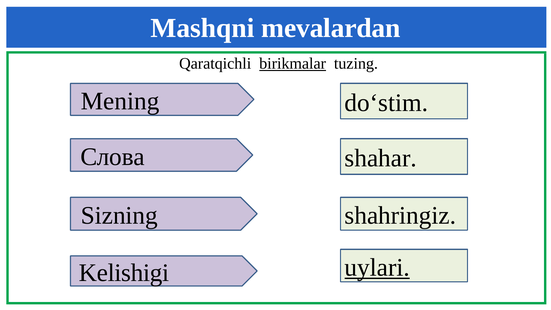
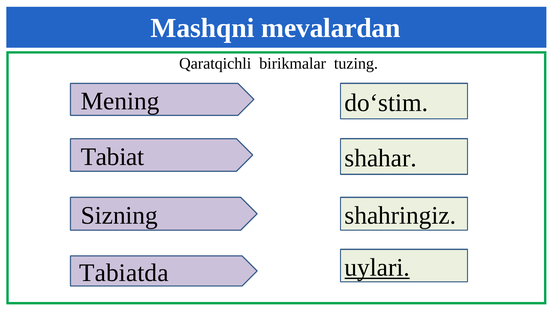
birikmalar underline: present -> none
Слова: Слова -> Tabiat
Kelishigi: Kelishigi -> Tabiatda
